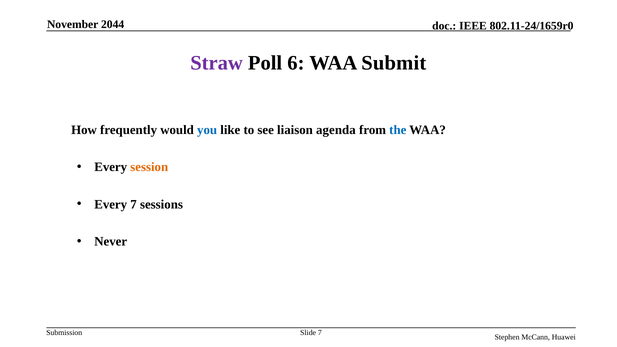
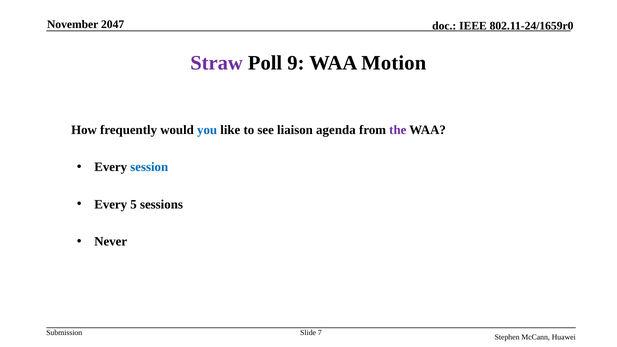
2044: 2044 -> 2047
6: 6 -> 9
Submit: Submit -> Motion
the colour: blue -> purple
session colour: orange -> blue
Every 7: 7 -> 5
